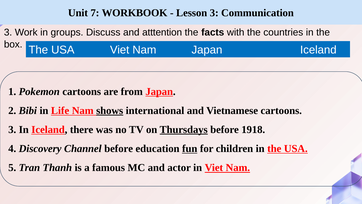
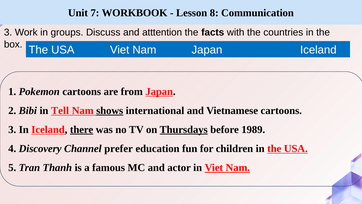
Lesson 3: 3 -> 8
Life: Life -> Tell
there underline: none -> present
1918: 1918 -> 1989
Channel before: before -> prefer
fun underline: present -> none
